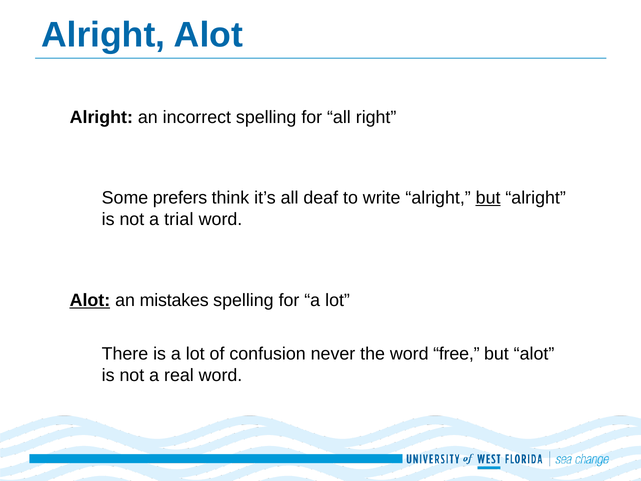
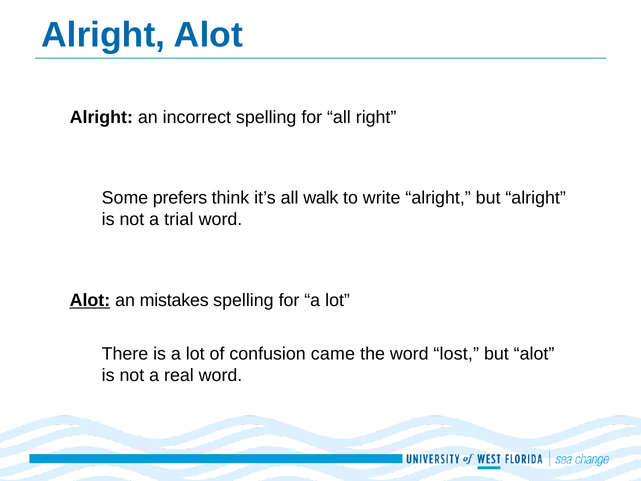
deaf: deaf -> walk
but at (488, 198) underline: present -> none
never: never -> came
free: free -> lost
